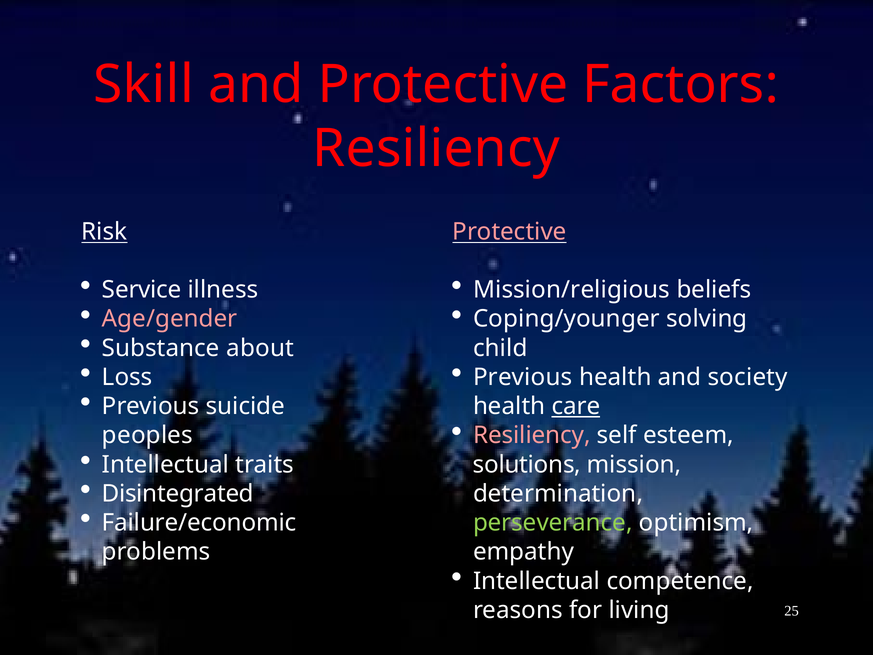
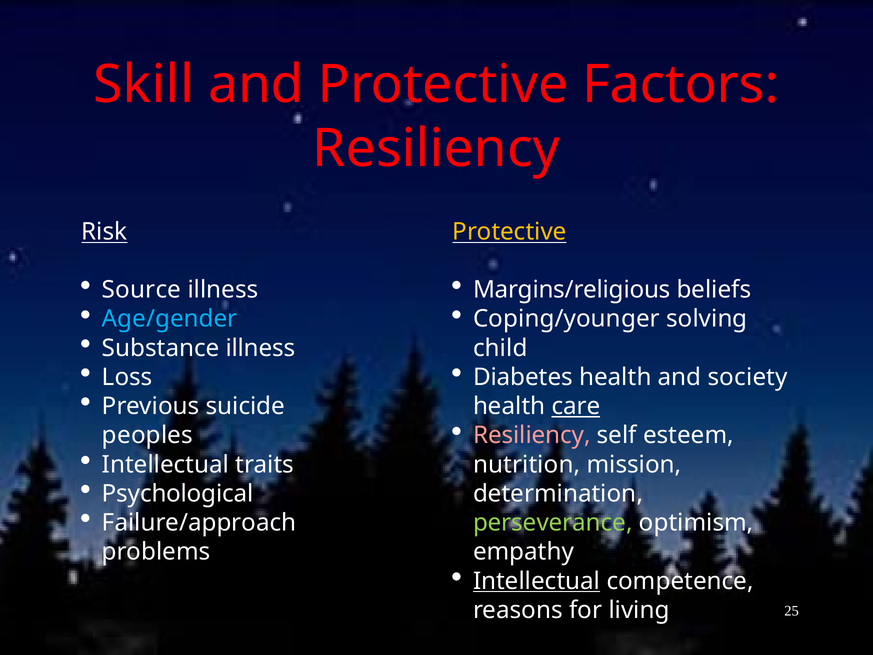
Protective at (509, 232) colour: pink -> yellow
Service: Service -> Source
Mission/religious: Mission/religious -> Margins/religious
Age/gender colour: pink -> light blue
Substance about: about -> illness
Previous at (523, 377): Previous -> Diabetes
solutions: solutions -> nutrition
Disintegrated: Disintegrated -> Psychological
Failure/economic: Failure/economic -> Failure/approach
Intellectual at (537, 581) underline: none -> present
